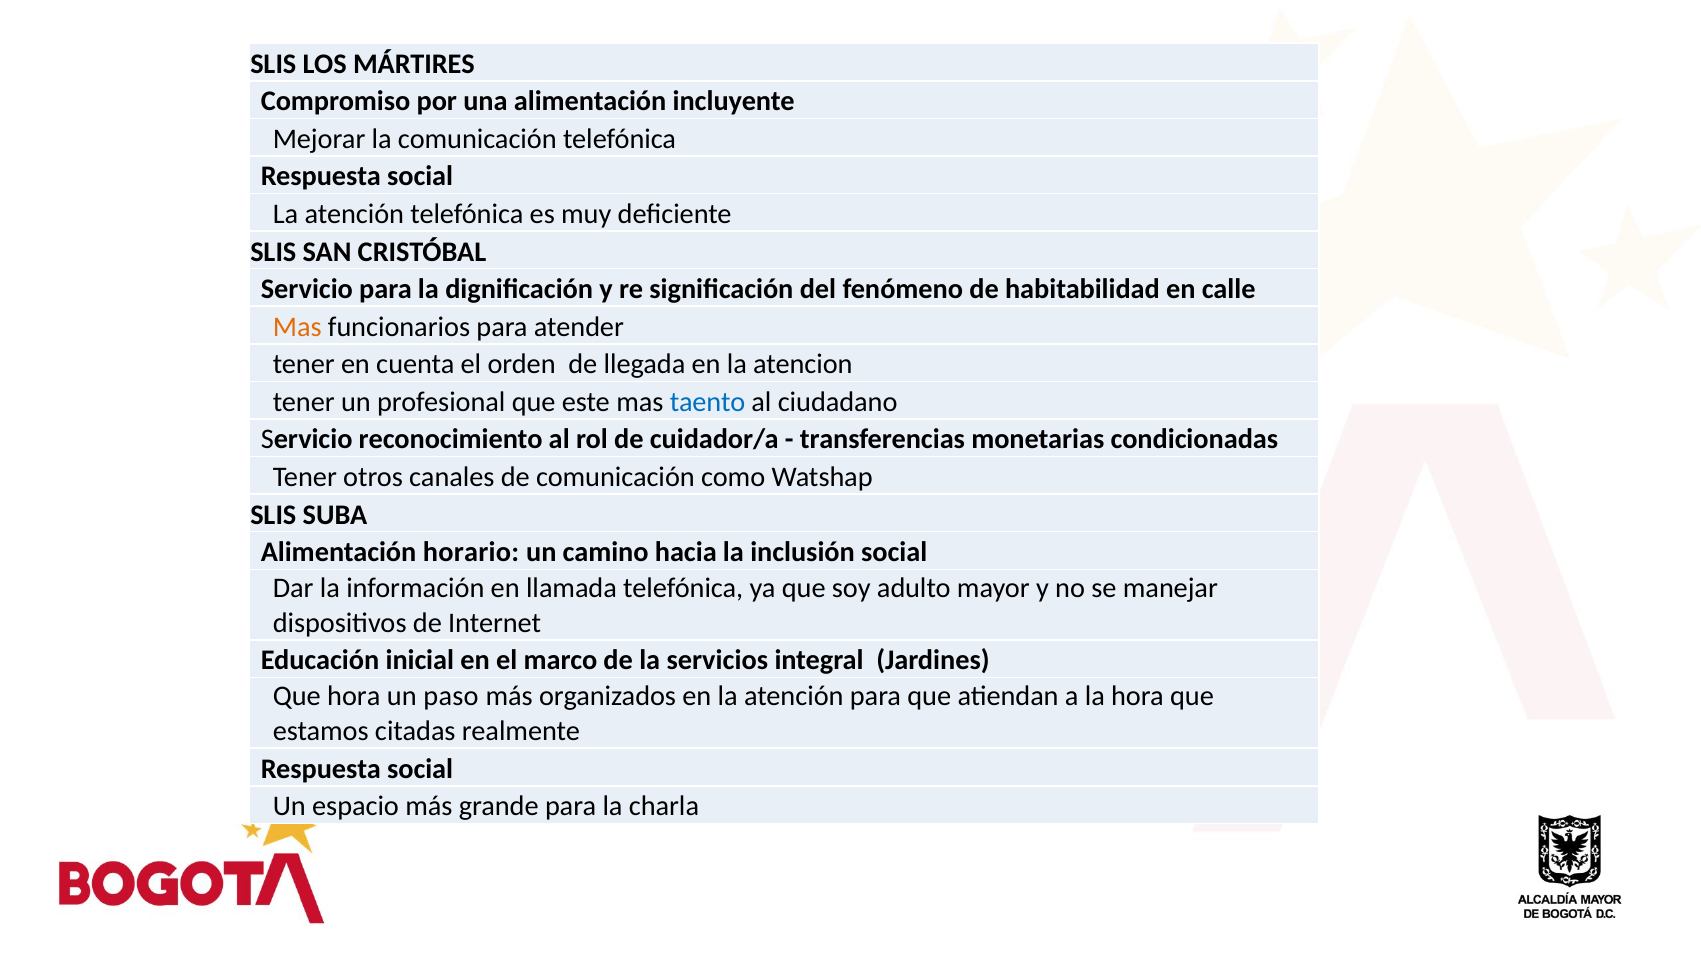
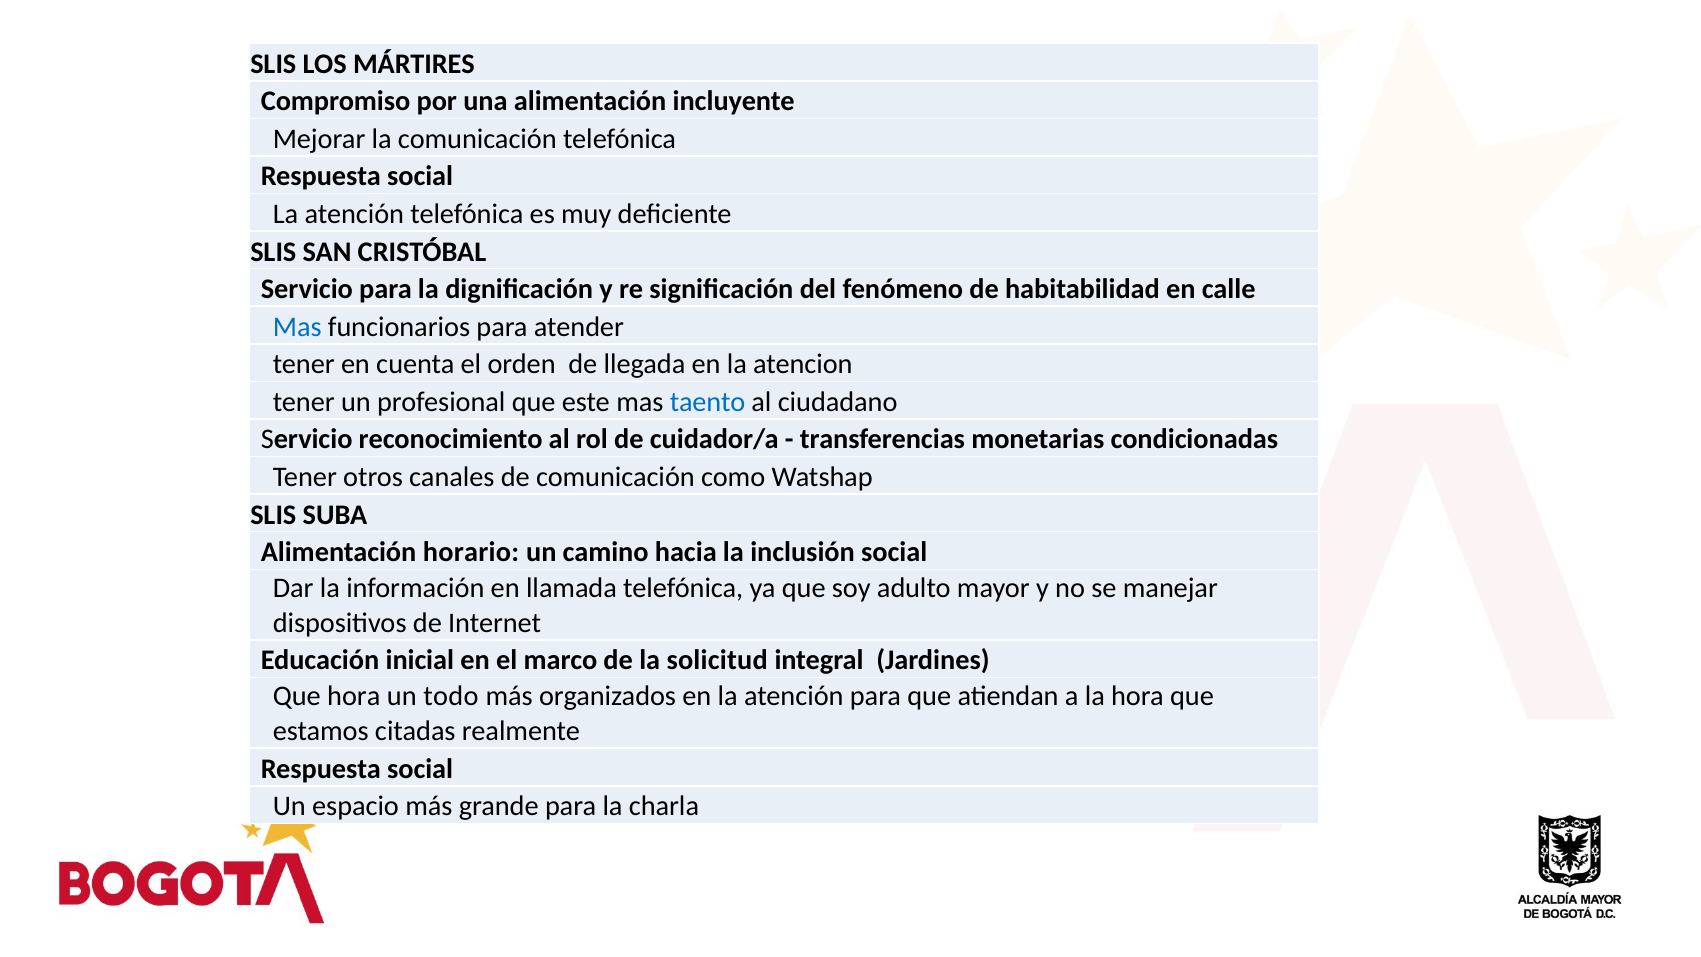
Mas at (297, 327) colour: orange -> blue
servicios: servicios -> solicitud
paso: paso -> todo
